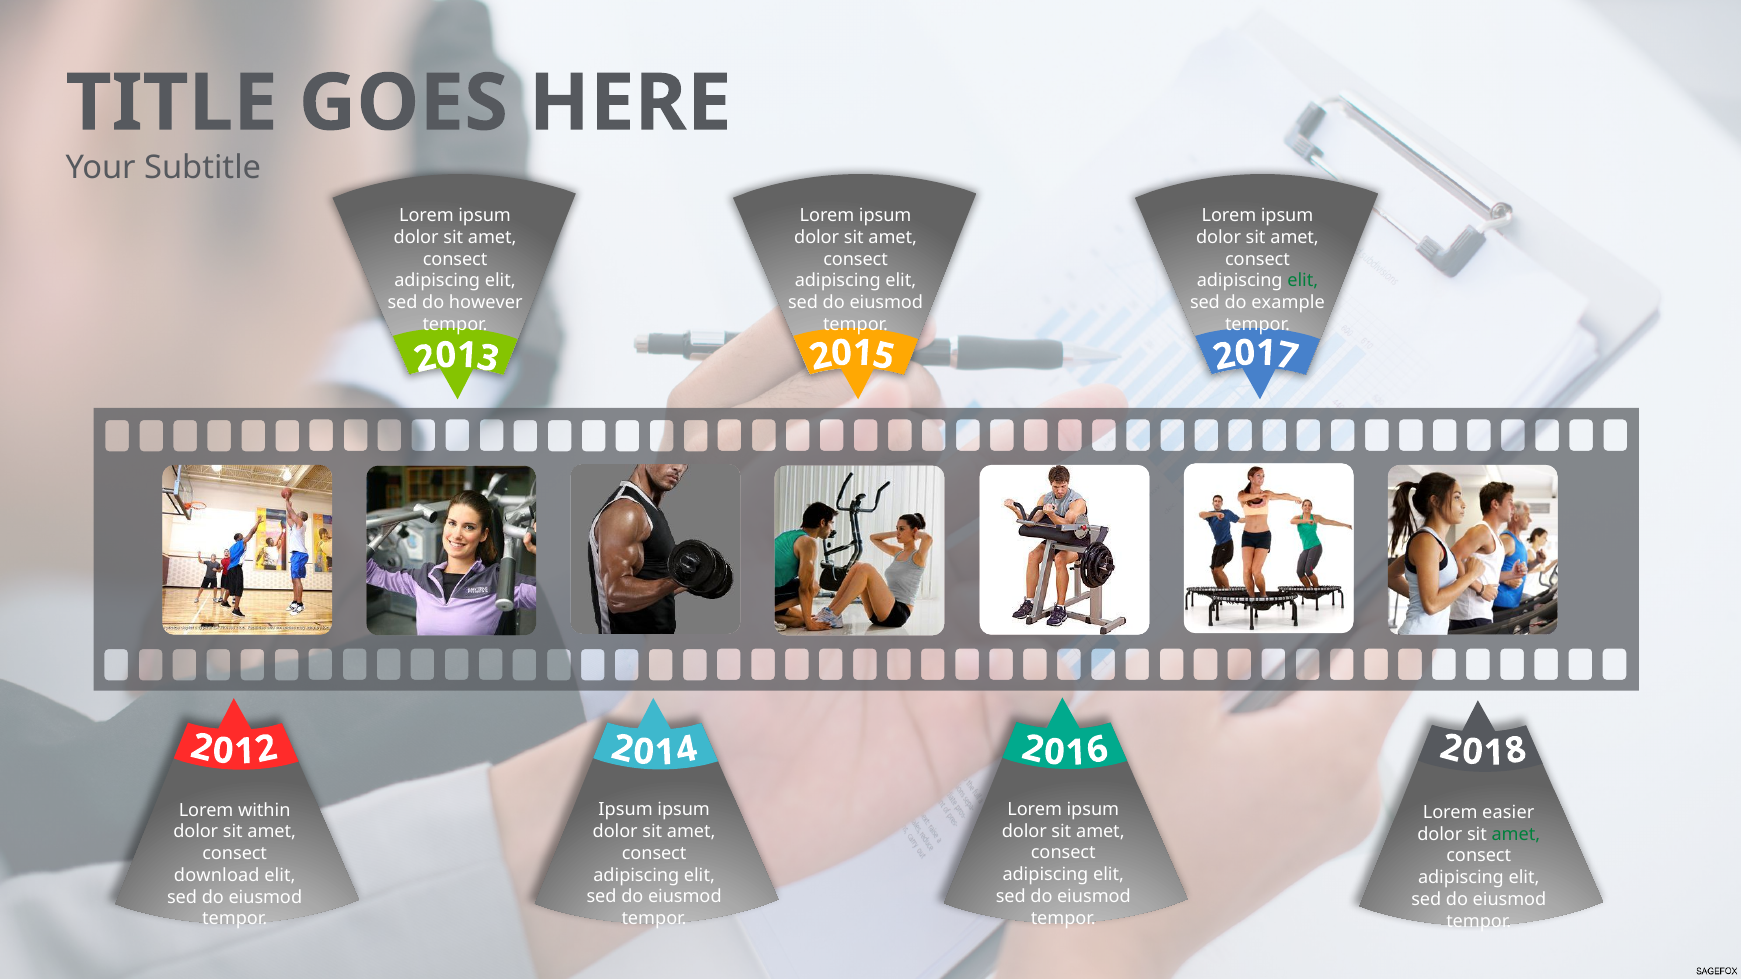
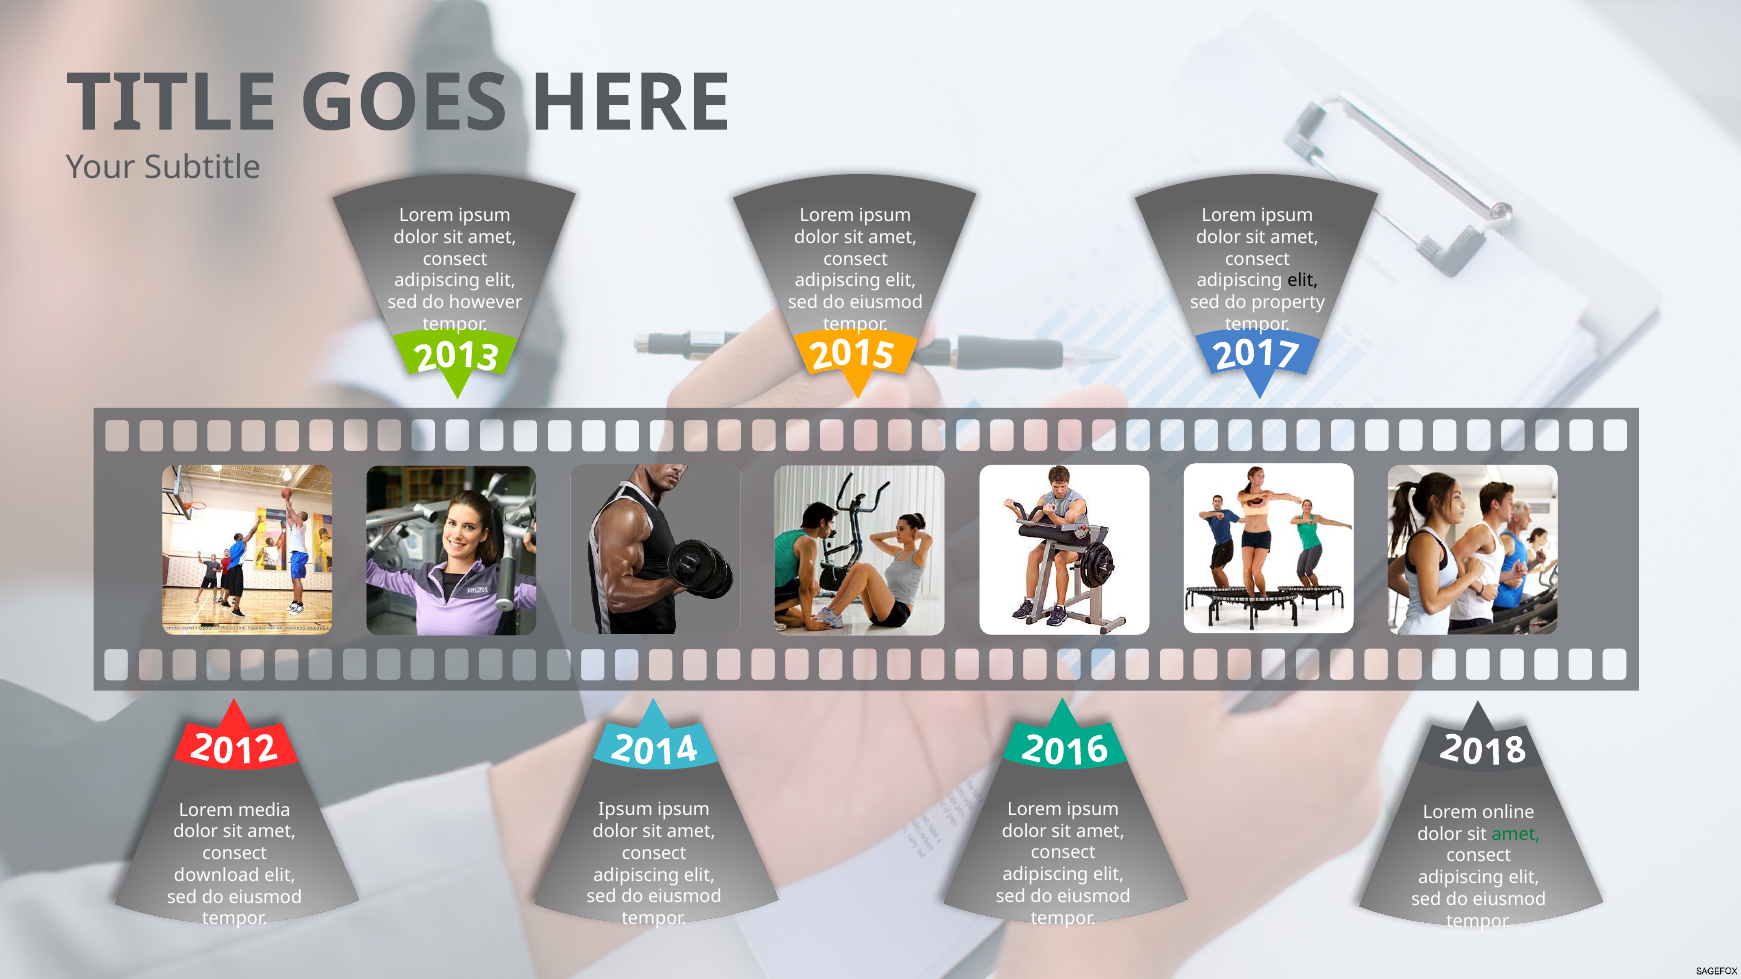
elit at (1303, 281) colour: green -> black
example: example -> property
within: within -> media
easier: easier -> online
